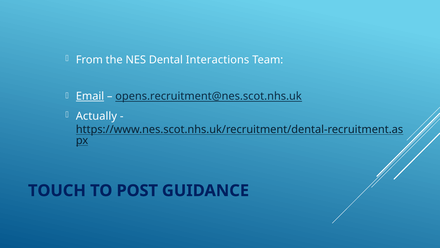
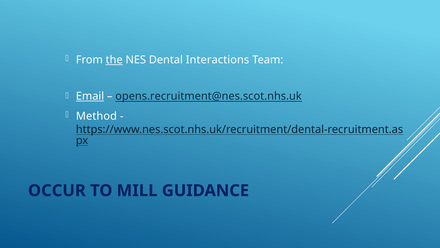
the underline: none -> present
Actually: Actually -> Method
TOUCH: TOUCH -> OCCUR
POST: POST -> MILL
